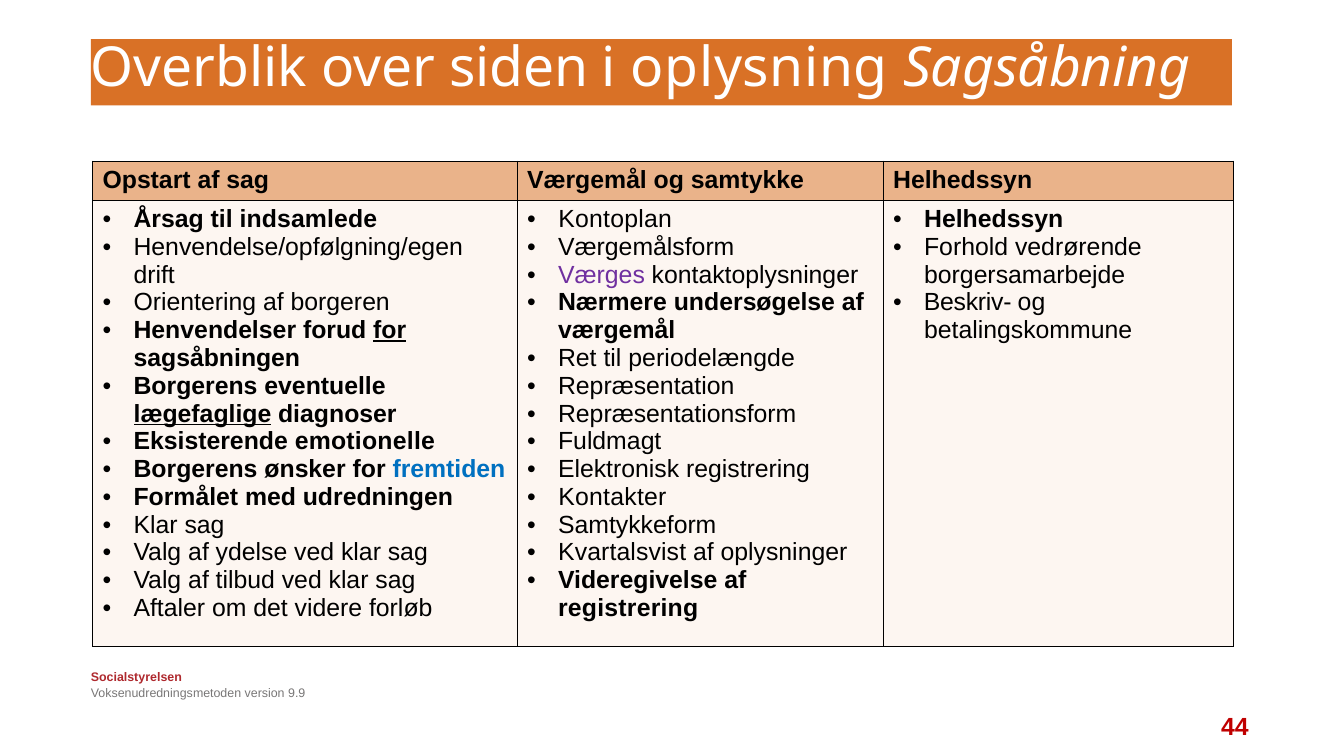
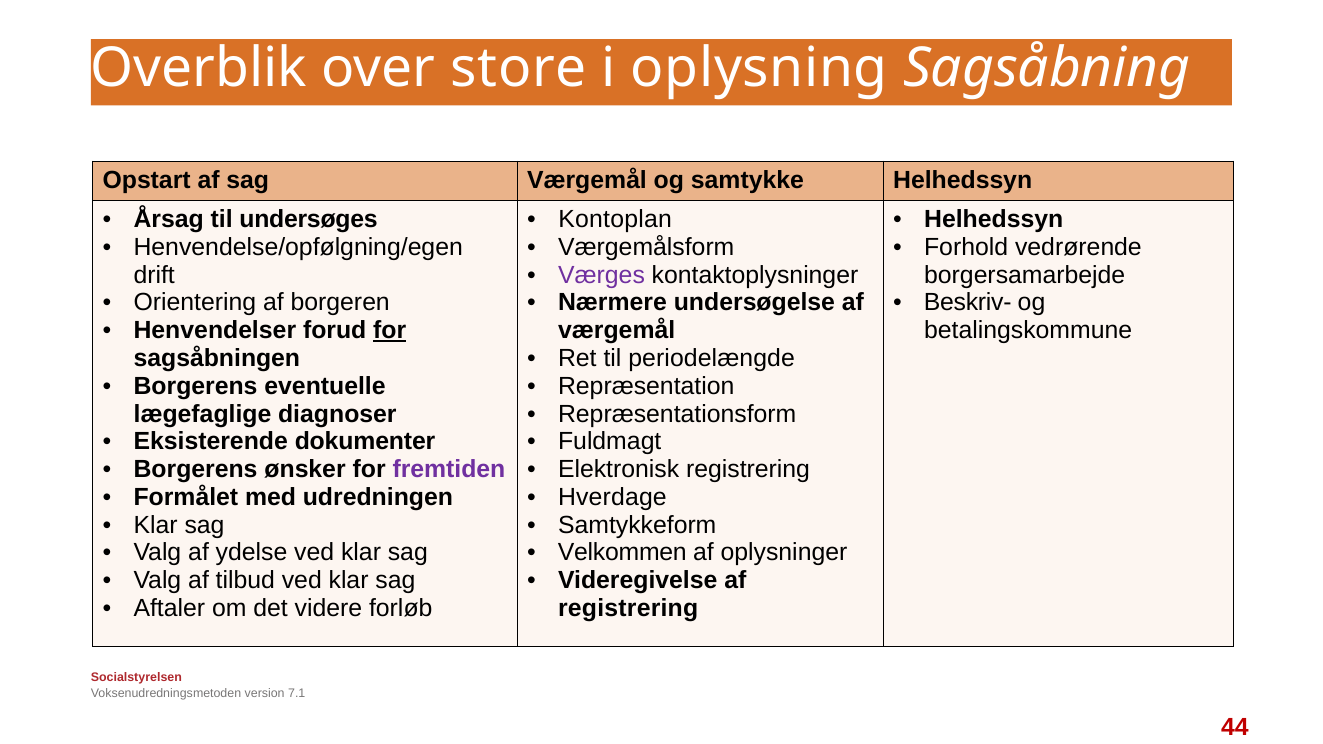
siden: siden -> store
indsamlede: indsamlede -> undersøges
lægefaglige underline: present -> none
emotionelle: emotionelle -> dokumenter
fremtiden colour: blue -> purple
Kontakter: Kontakter -> Hverdage
Kvartalsvist: Kvartalsvist -> Velkommen
9.9: 9.9 -> 7.1
